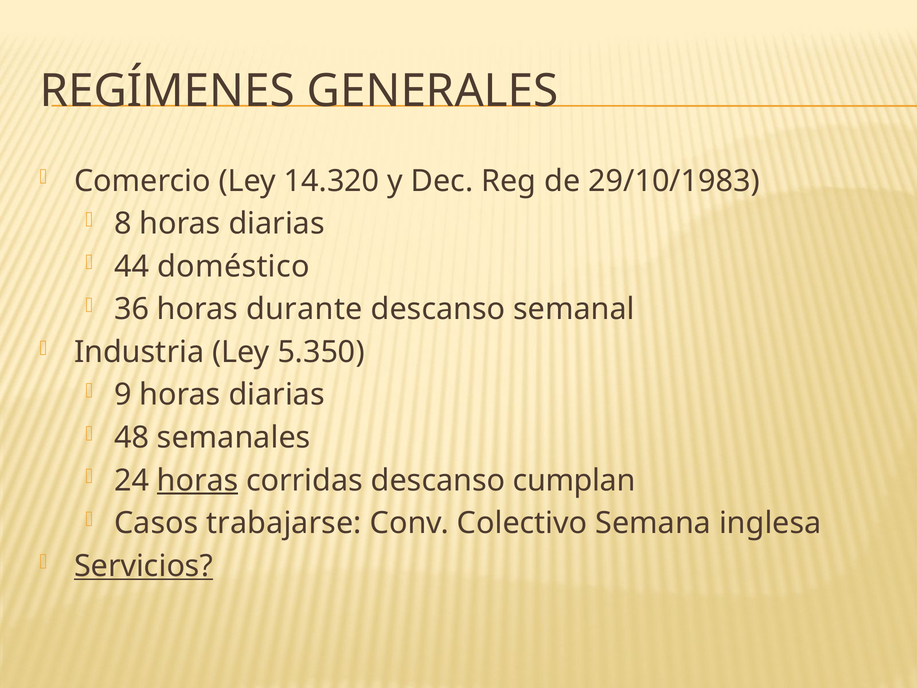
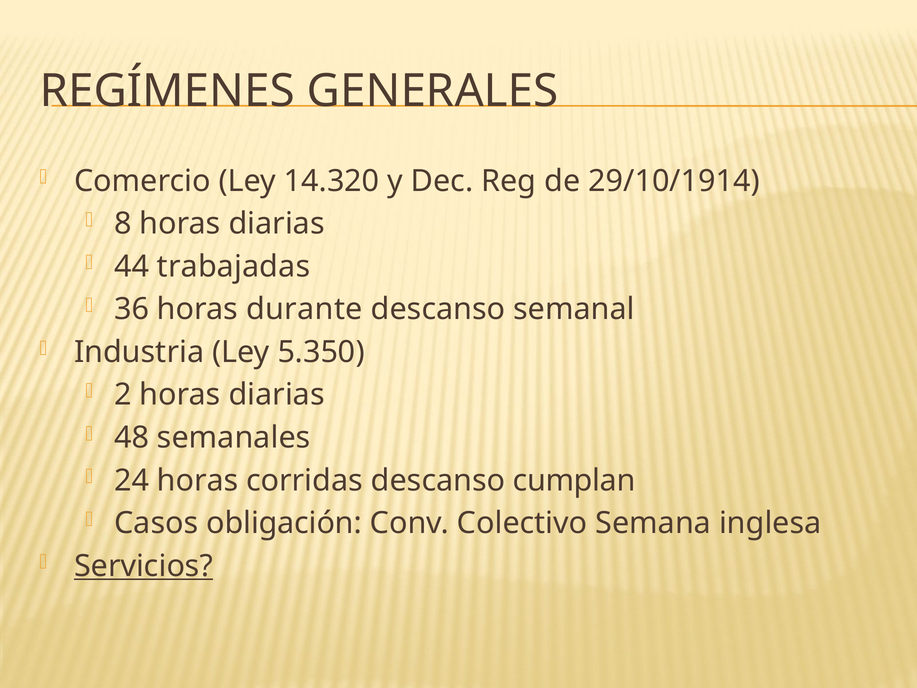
29/10/1983: 29/10/1983 -> 29/10/1914
doméstico: doméstico -> trabajadas
9: 9 -> 2
horas at (198, 480) underline: present -> none
trabajarse: trabajarse -> obligación
